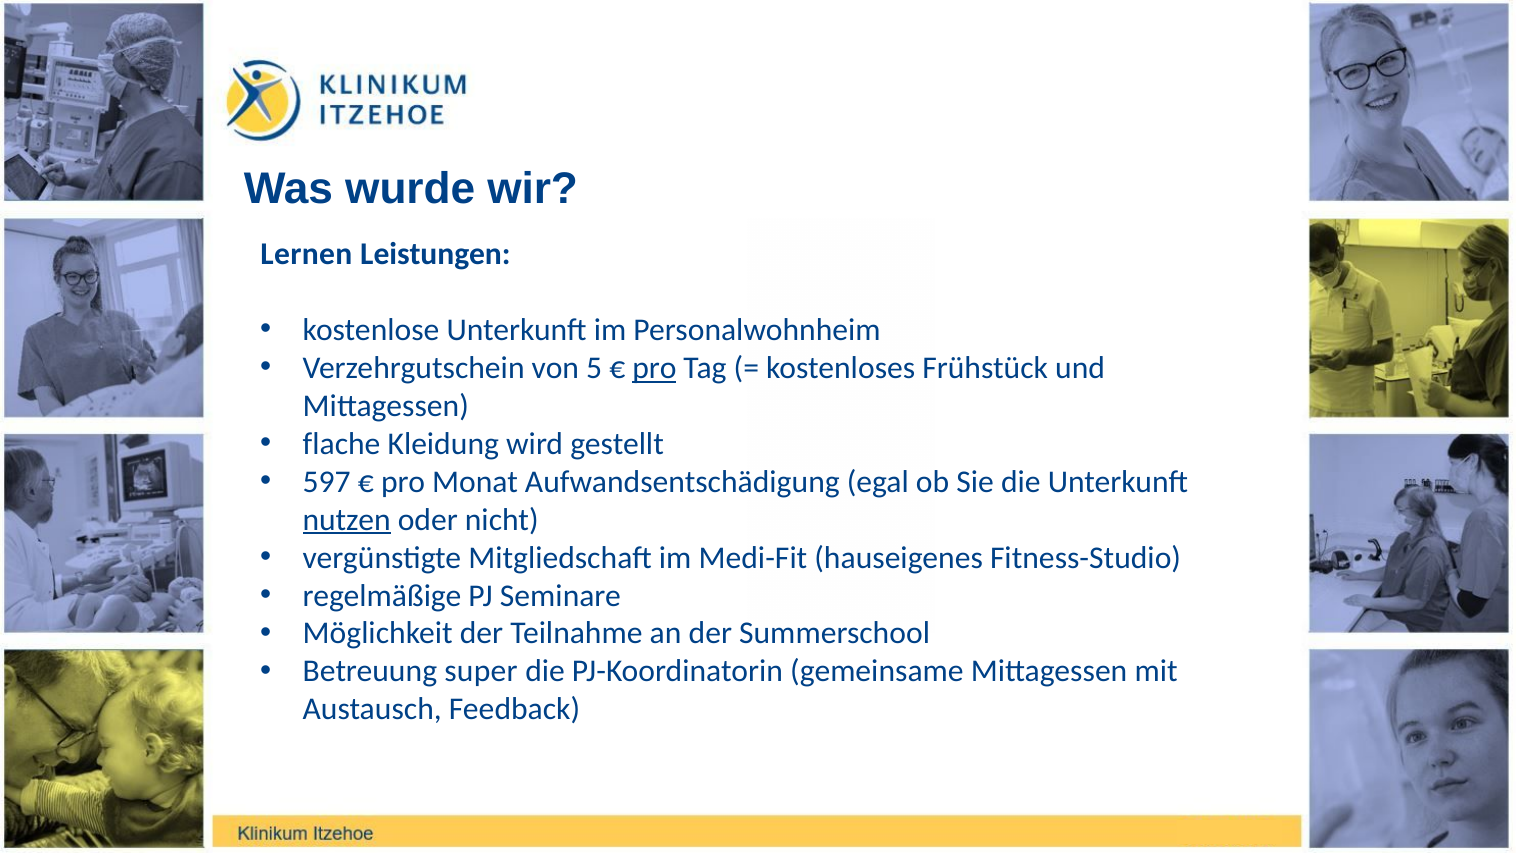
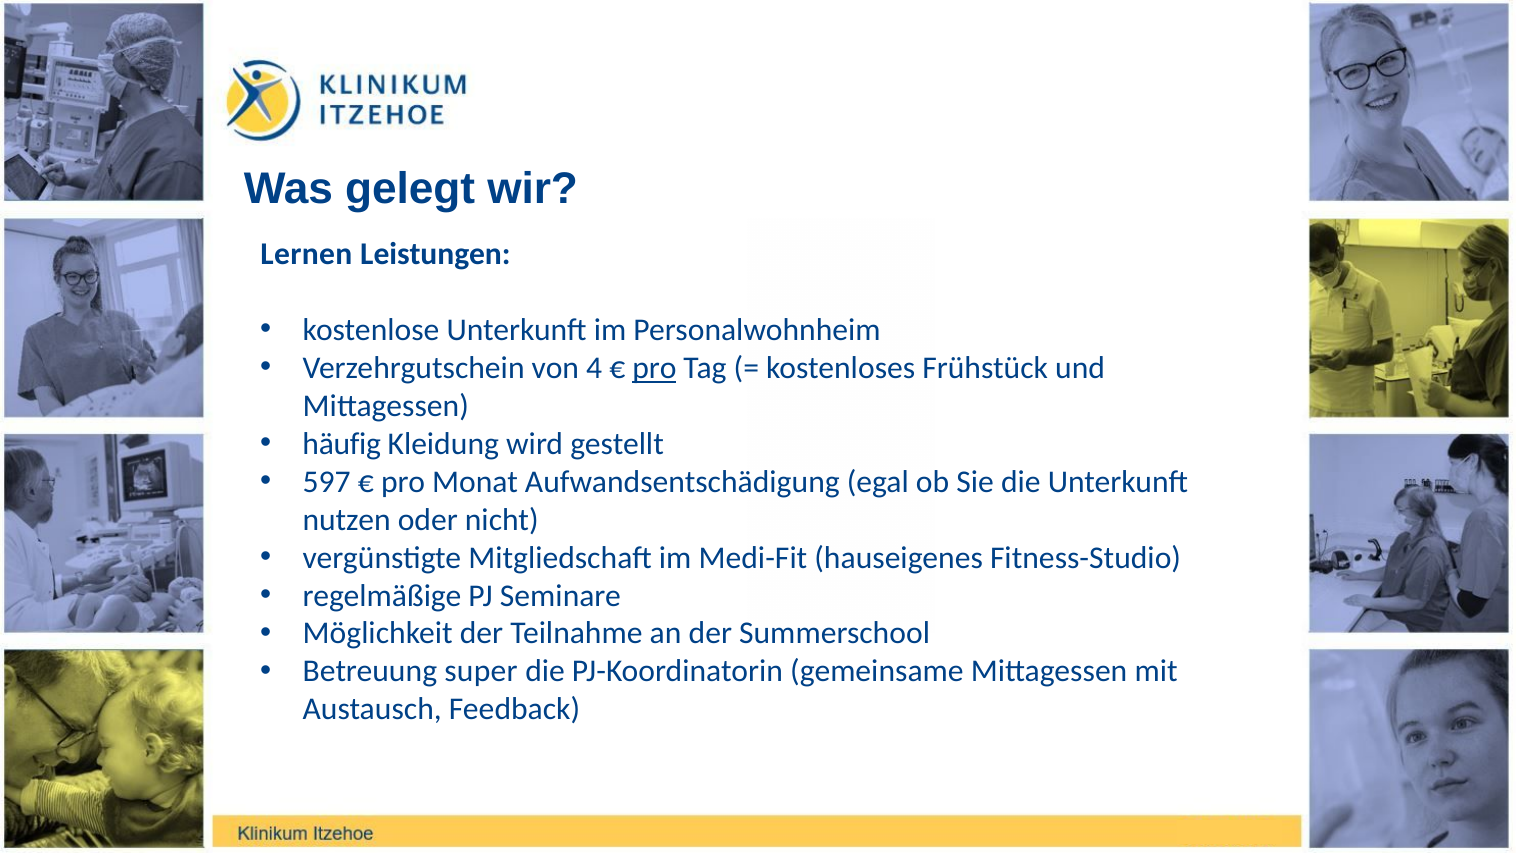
wurde: wurde -> gelegt
5: 5 -> 4
flache: flache -> häufig
nutzen underline: present -> none
